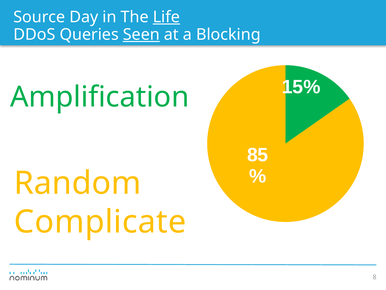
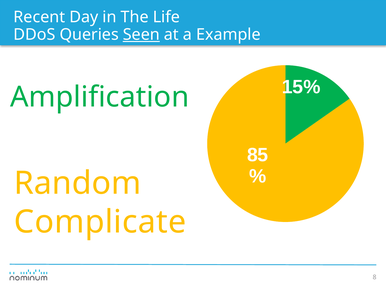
Source: Source -> Recent
Life underline: present -> none
Blocking: Blocking -> Example
